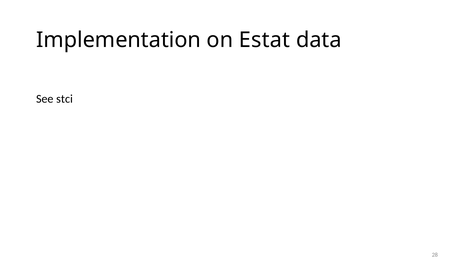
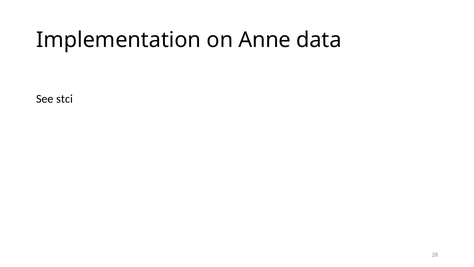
Estat: Estat -> Anne
